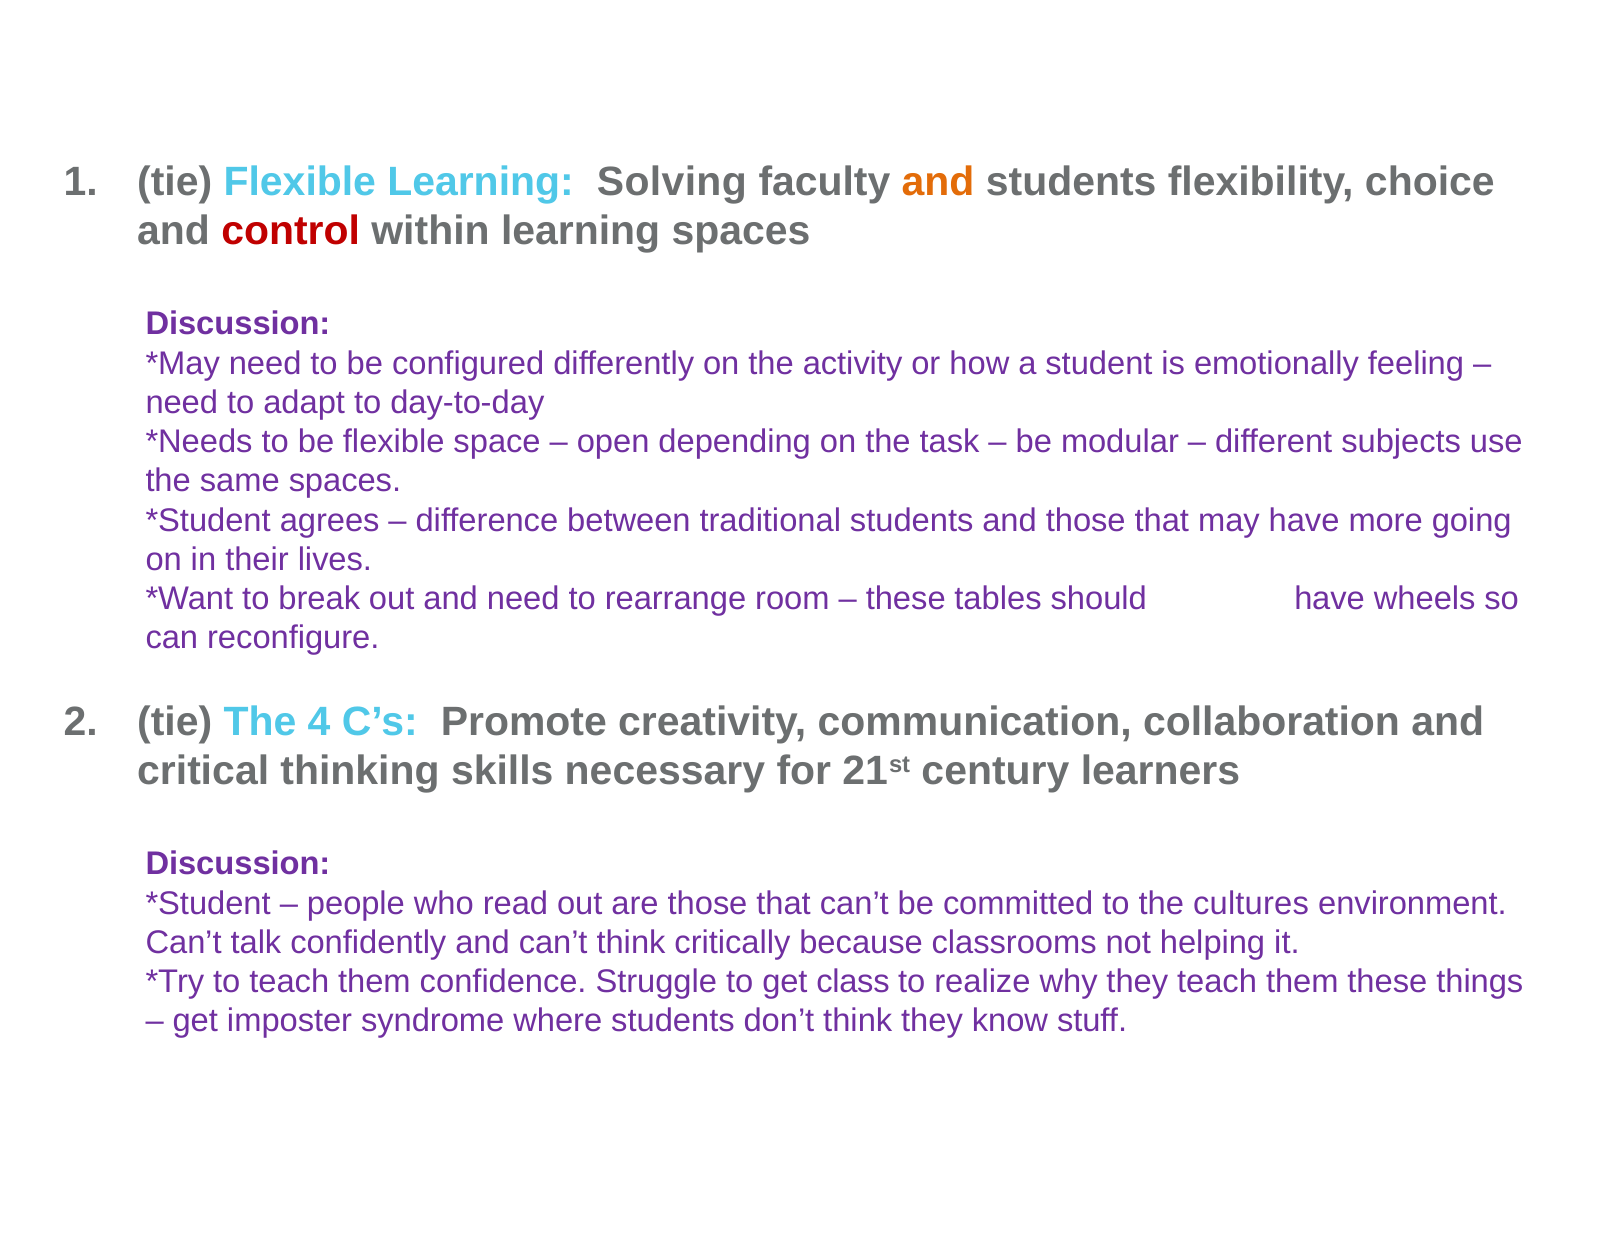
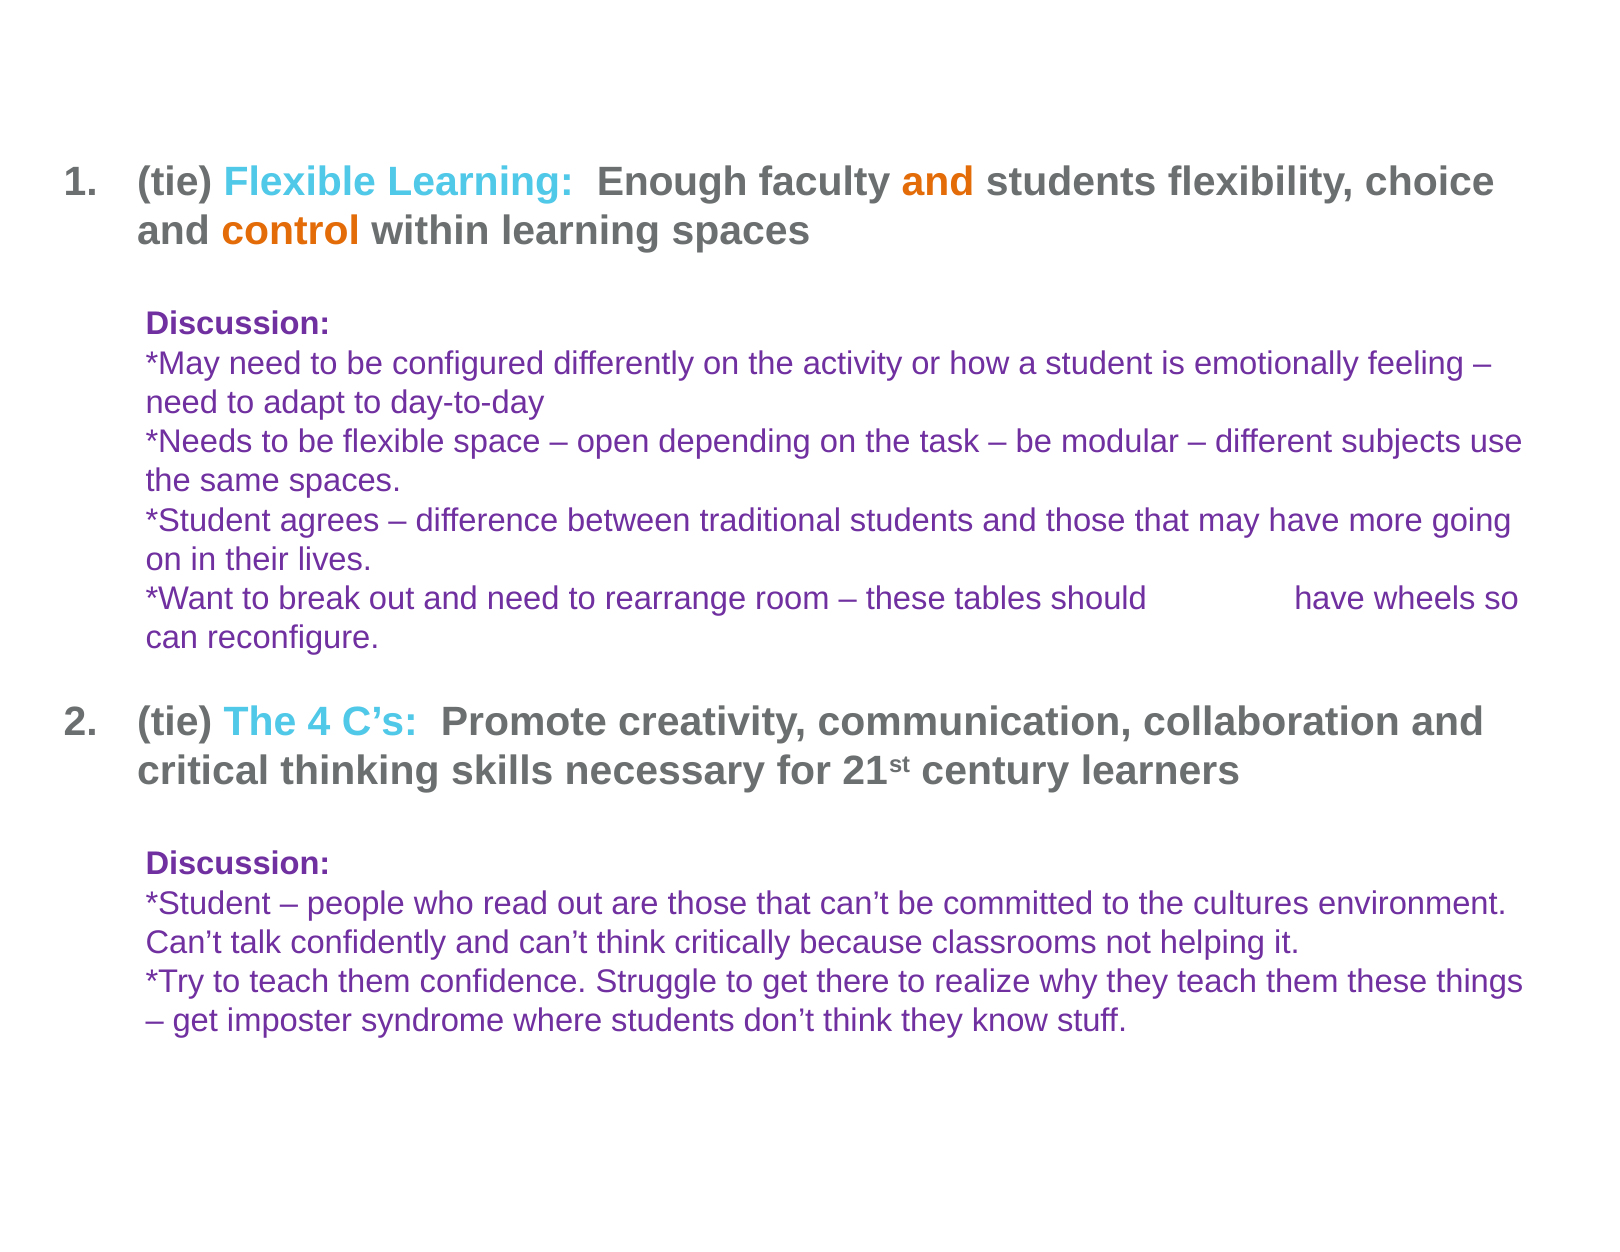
Solving: Solving -> Enough
control colour: red -> orange
class: class -> there
